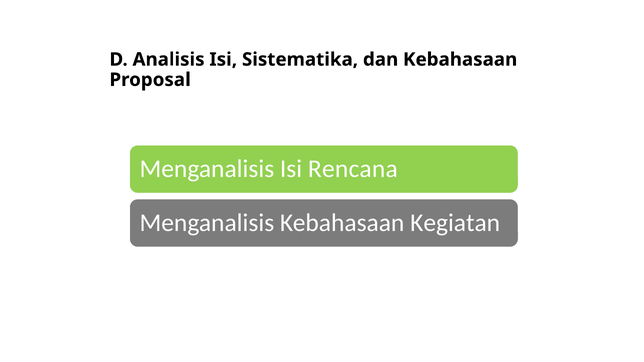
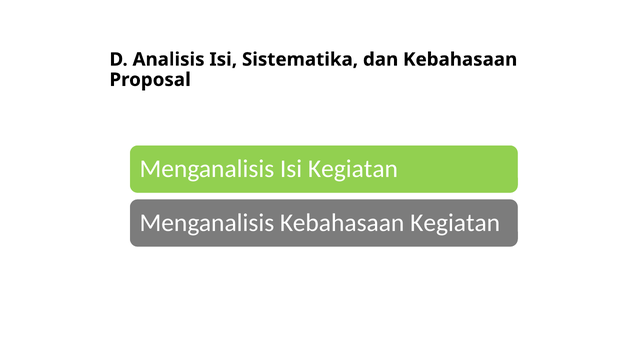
Isi Rencana: Rencana -> Kegiatan
